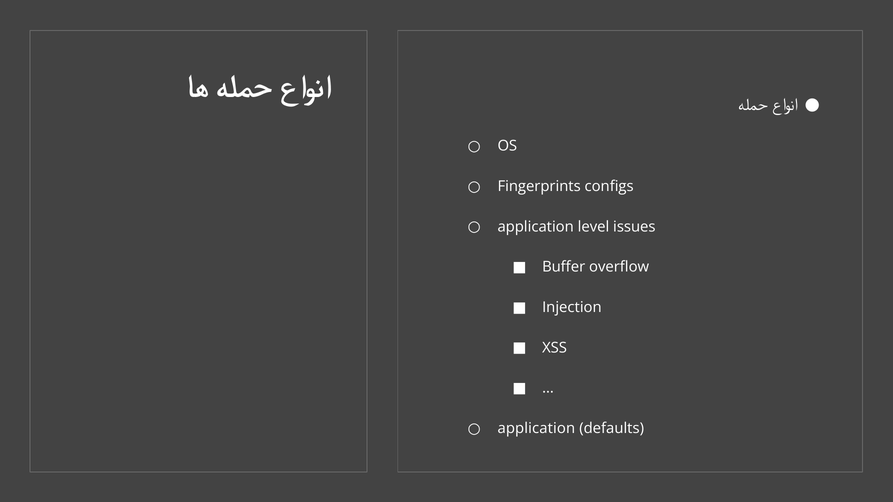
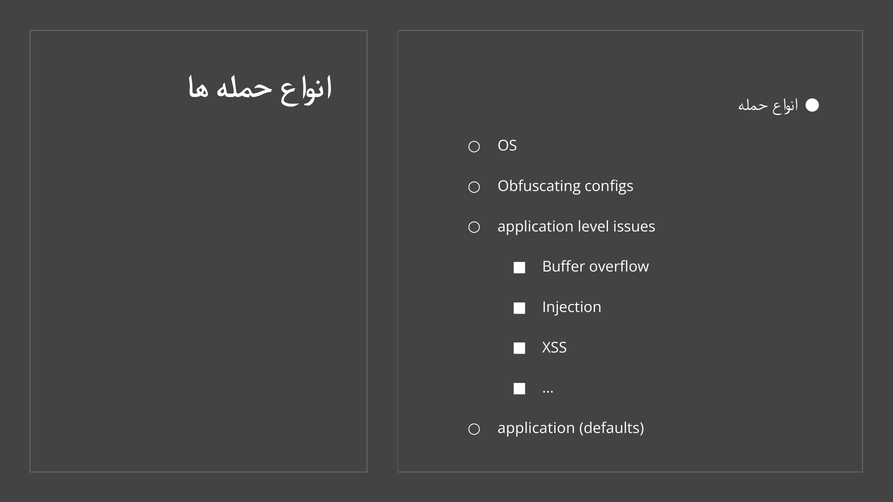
Fingerprints: Fingerprints -> Obfuscating
